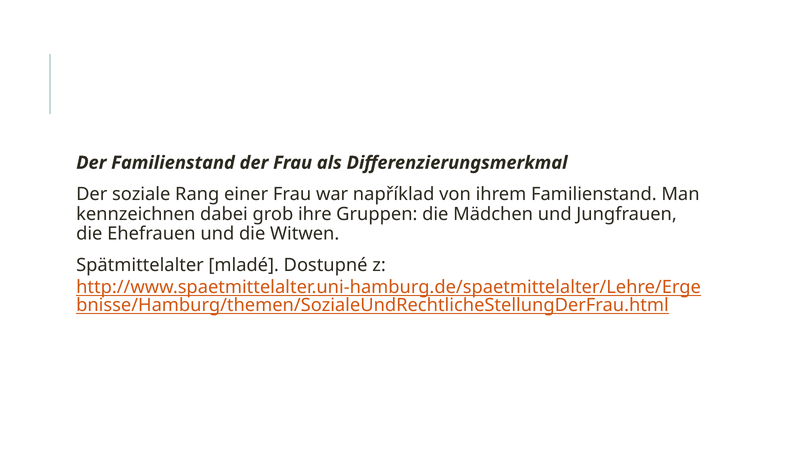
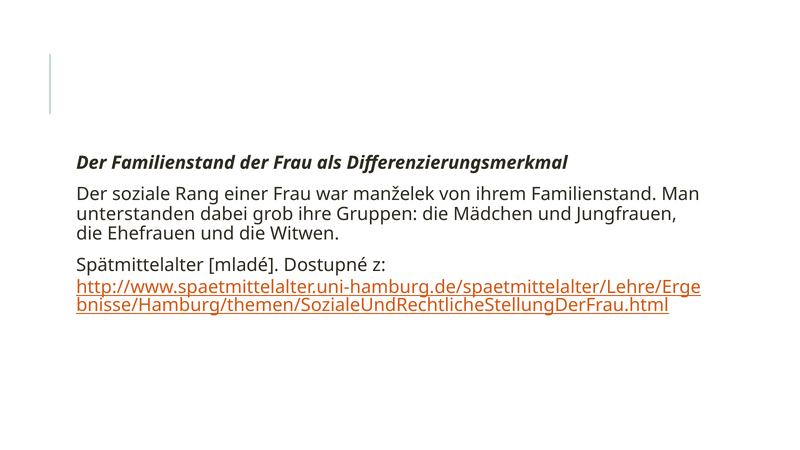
například: například -> manželek
kennzeichnen: kennzeichnen -> unterstanden
